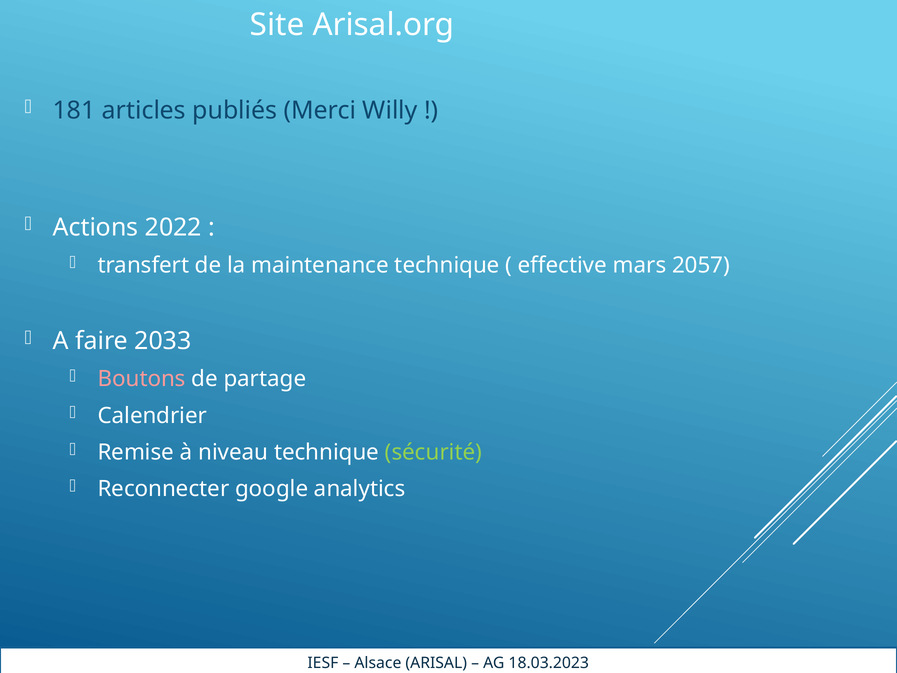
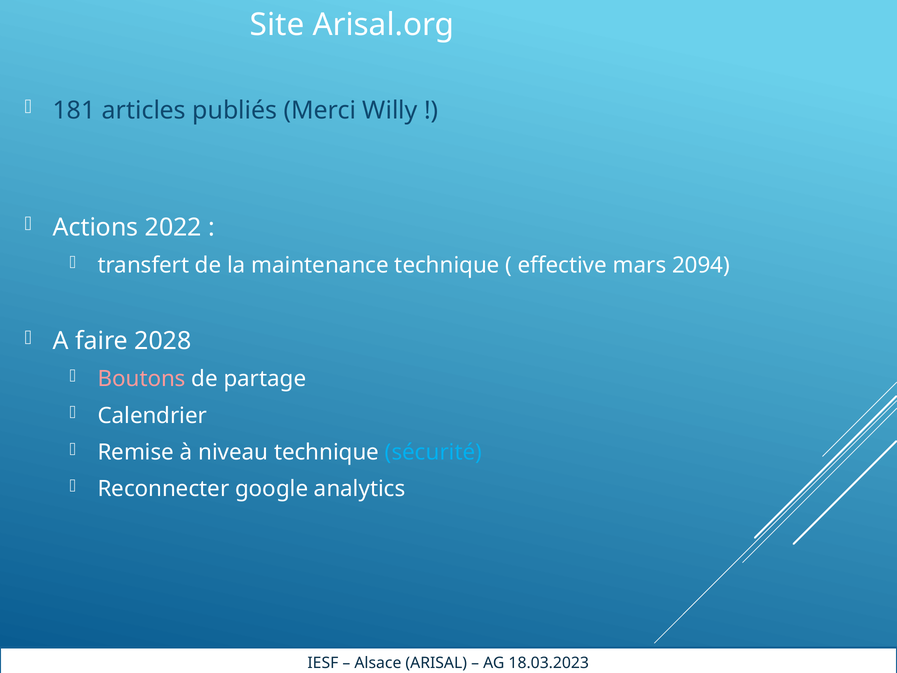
2057: 2057 -> 2094
2033: 2033 -> 2028
sécurité colour: light green -> light blue
